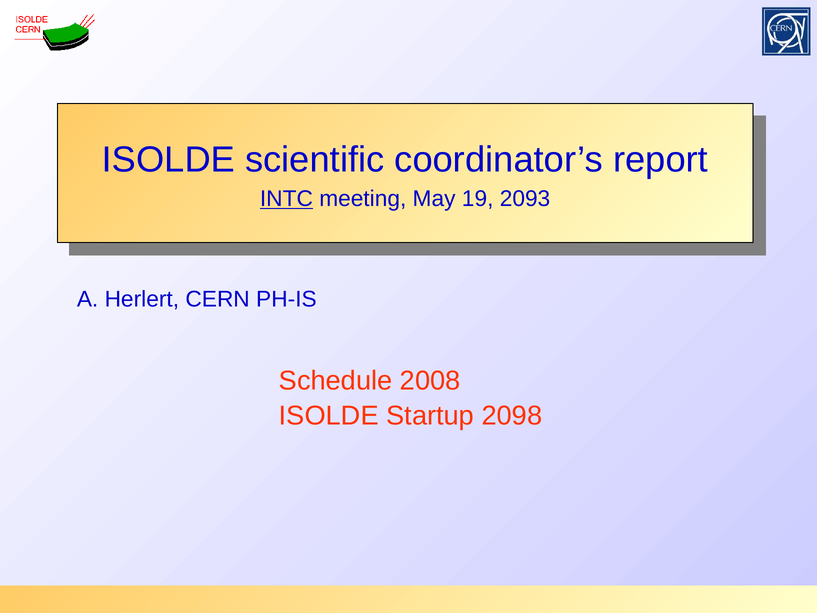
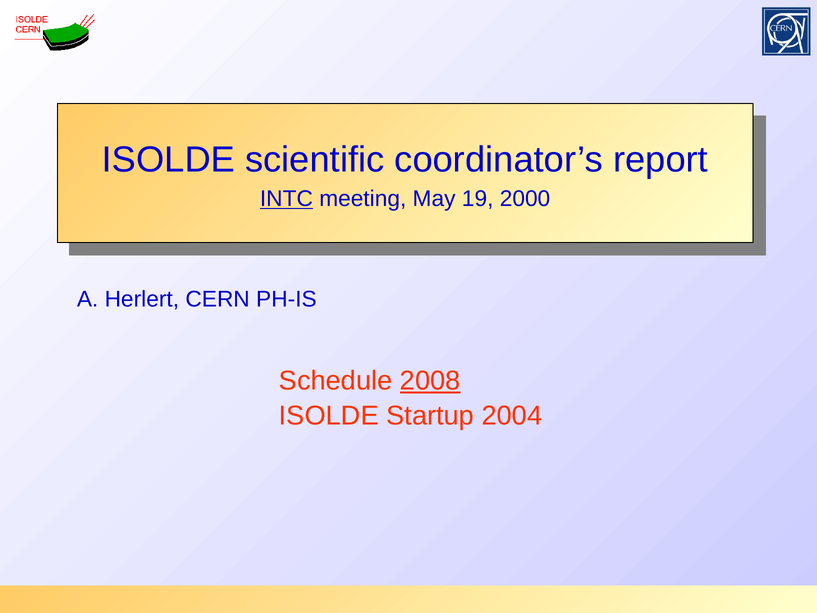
2093: 2093 -> 2000
2008 at (430, 381) underline: none -> present
2098: 2098 -> 2004
